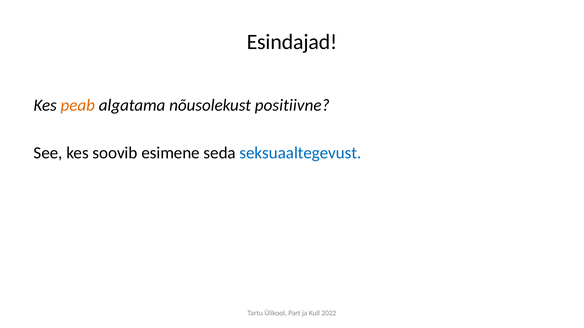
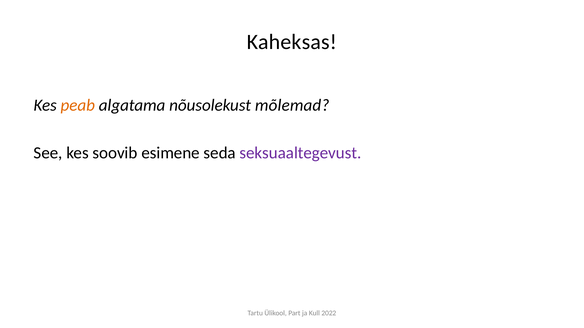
Esindajad: Esindajad -> Kaheksas
positiivne: positiivne -> mõlemad
seksuaaltegevust colour: blue -> purple
